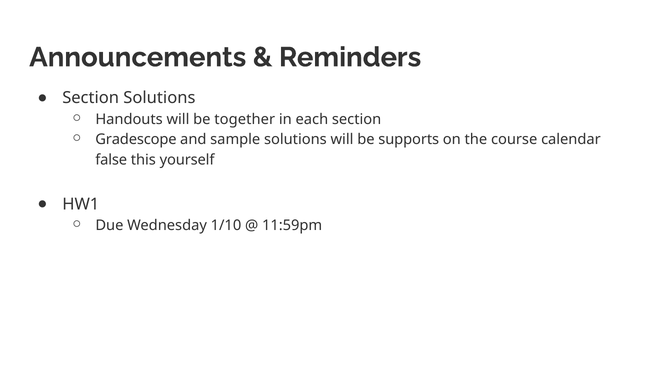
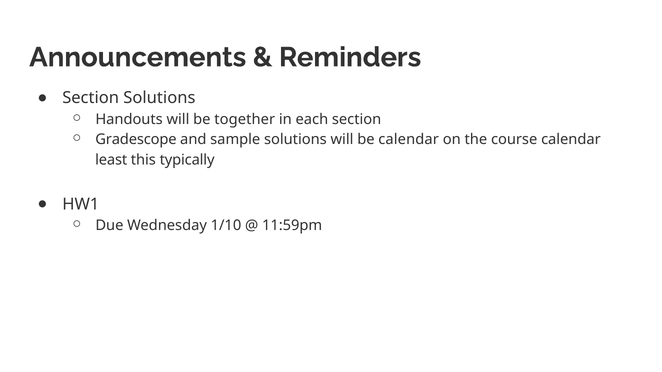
be supports: supports -> calendar
false: false -> least
yourself: yourself -> typically
